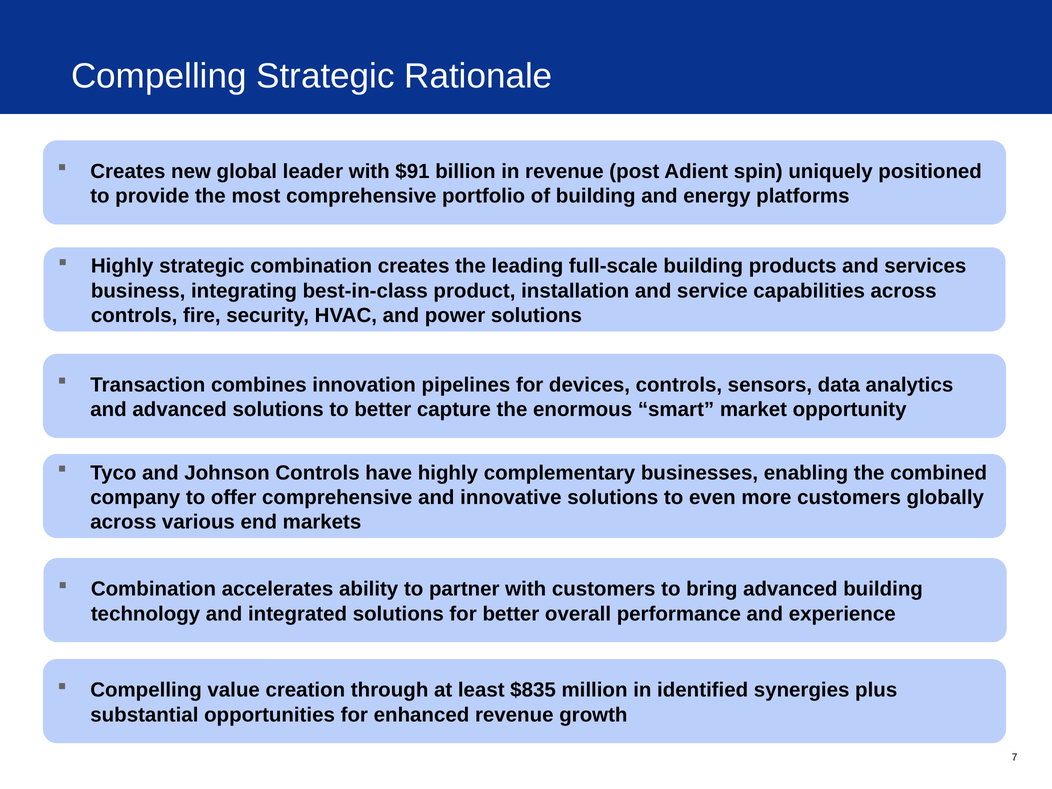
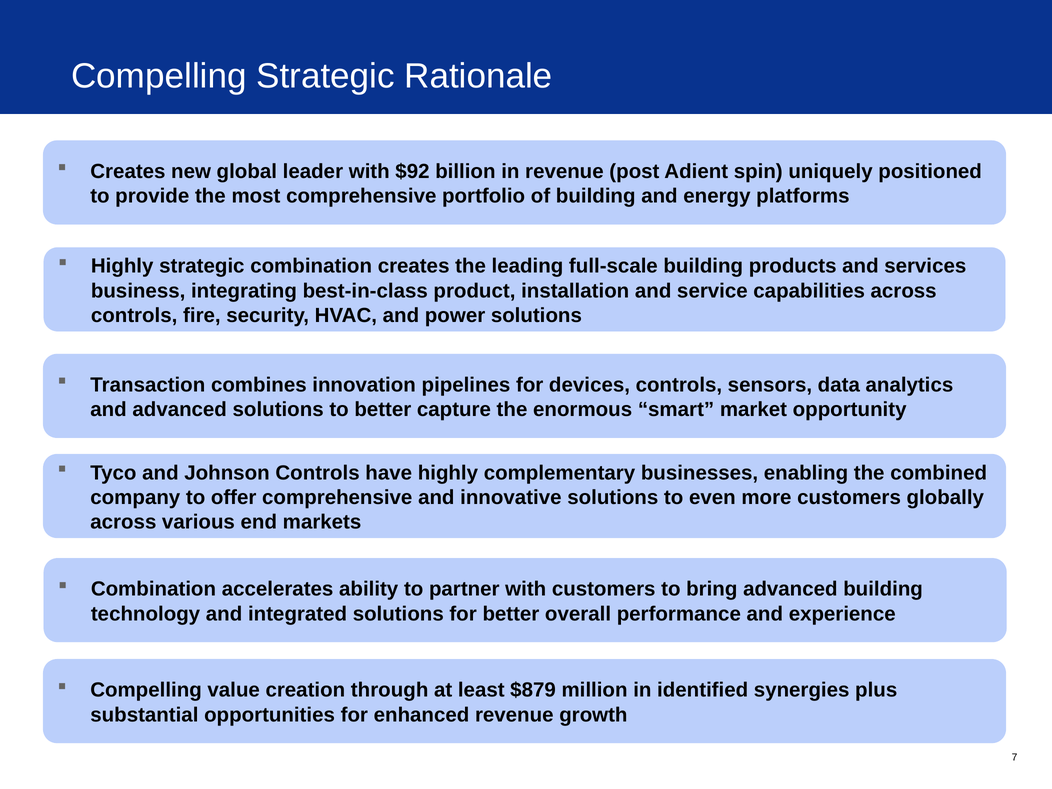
$91: $91 -> $92
$835: $835 -> $879
